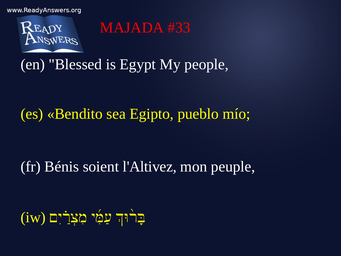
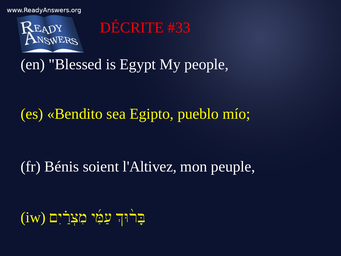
MAJADA: MAJADA -> DÉCRITE
